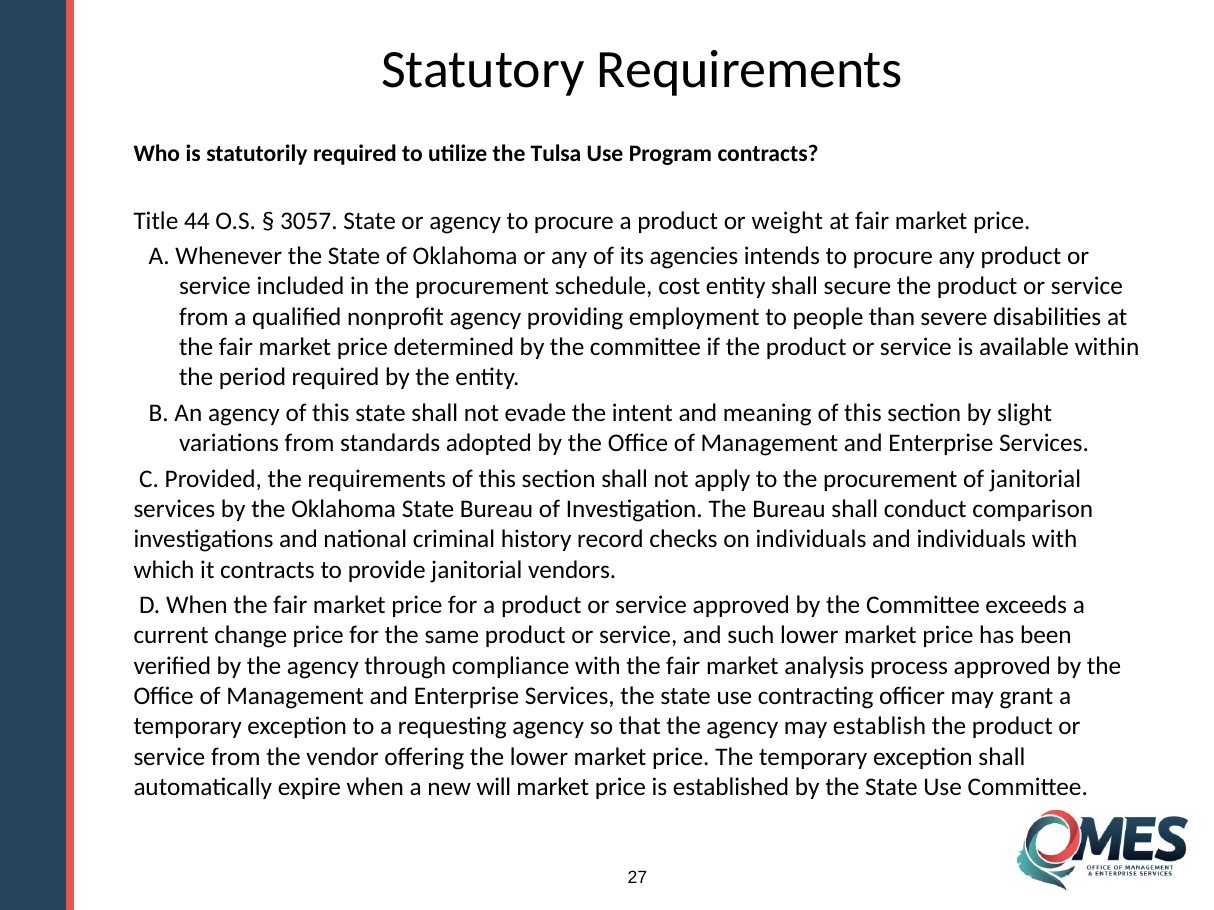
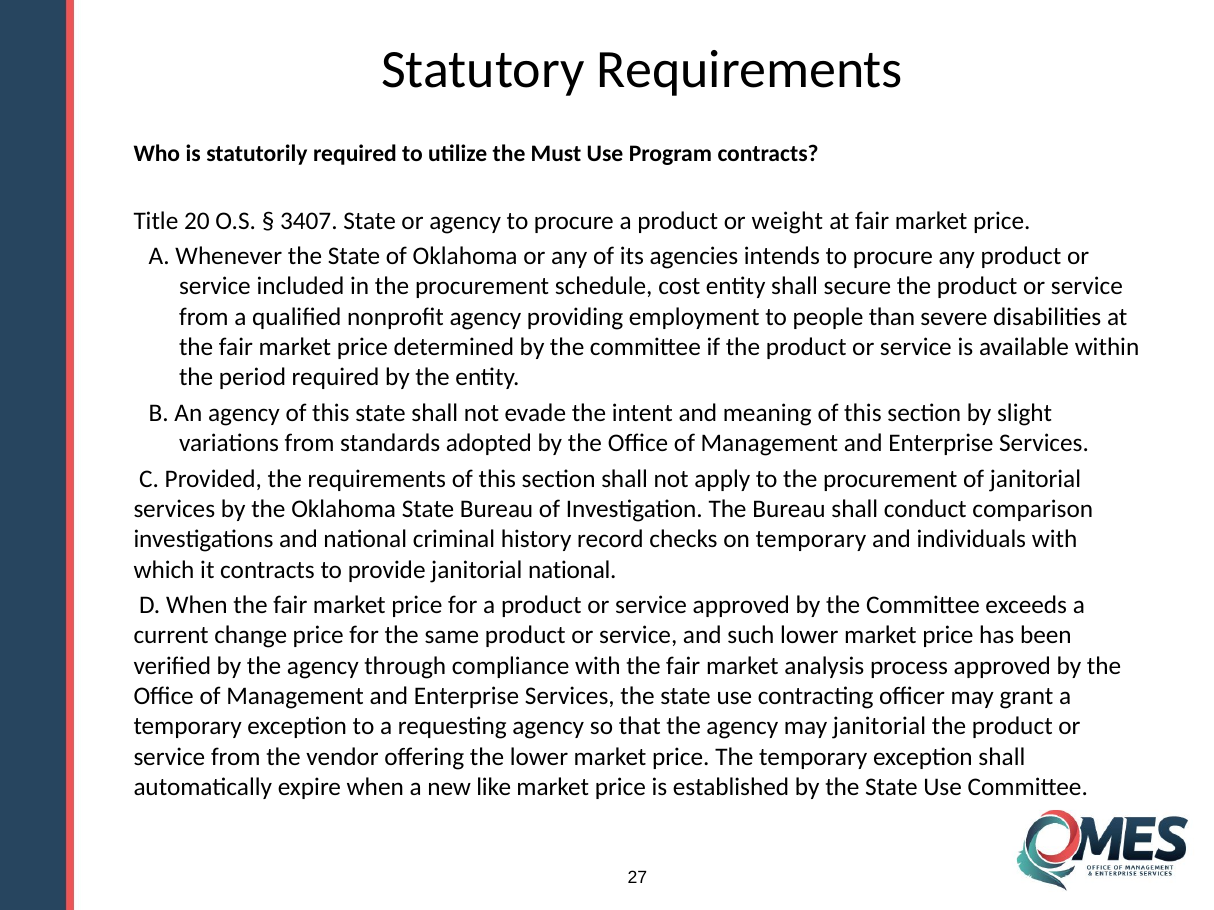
Tulsa: Tulsa -> Must
44: 44 -> 20
3057: 3057 -> 3407
on individuals: individuals -> temporary
janitorial vendors: vendors -> national
may establish: establish -> janitorial
will: will -> like
